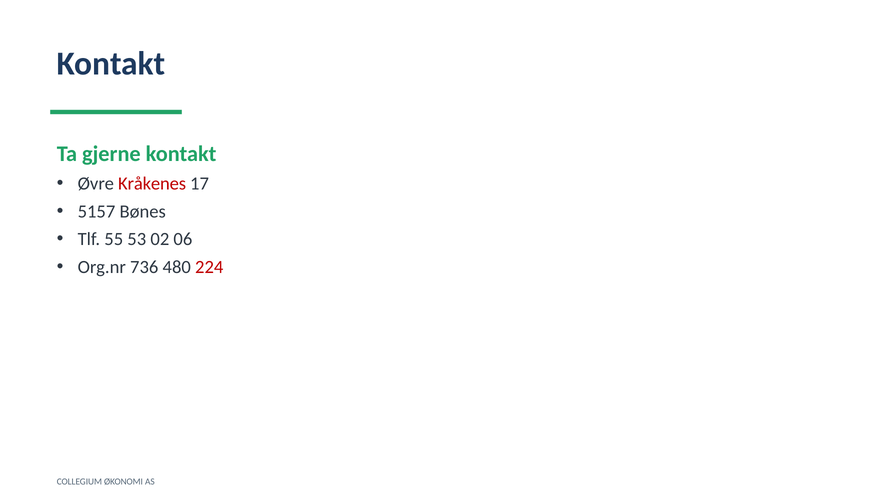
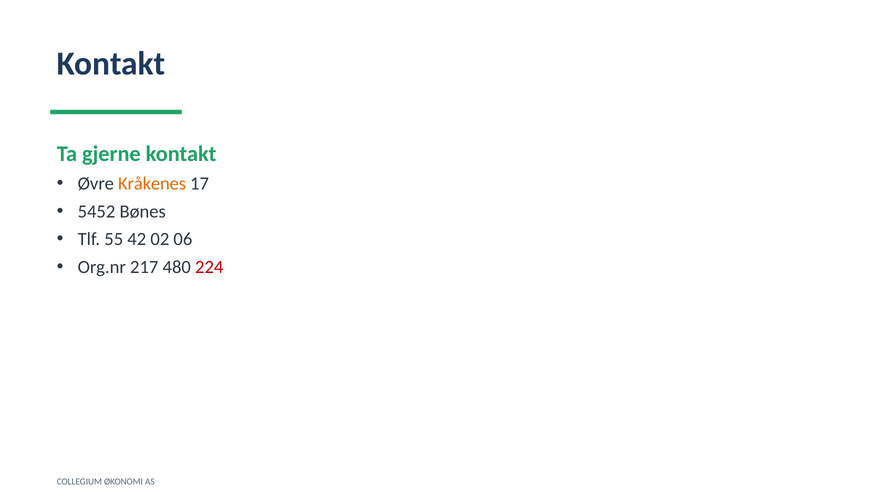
Kråkenes colour: red -> orange
5157: 5157 -> 5452
53: 53 -> 42
736: 736 -> 217
